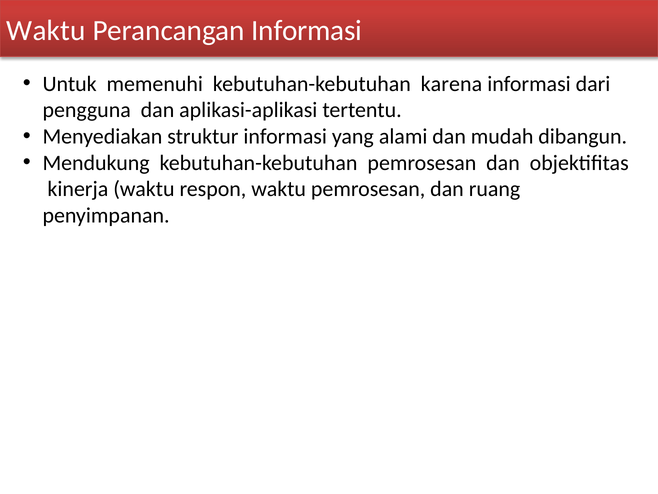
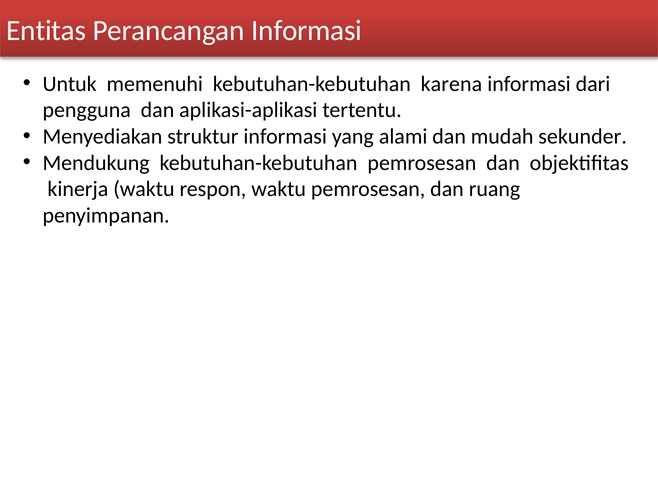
Waktu at (46, 30): Waktu -> Entitas
dibangun: dibangun -> sekunder
